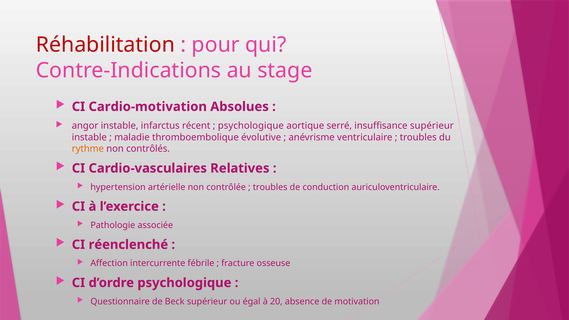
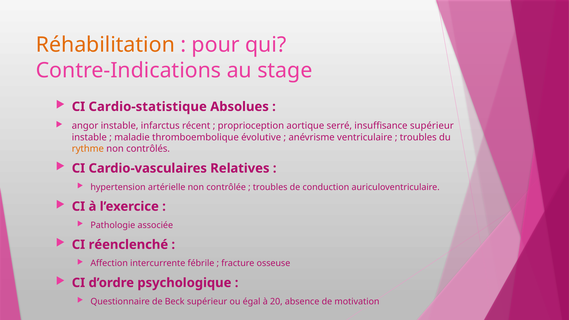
Réhabilitation colour: red -> orange
Cardio-motivation: Cardio-motivation -> Cardio-statistique
psychologique at (251, 126): psychologique -> proprioception
